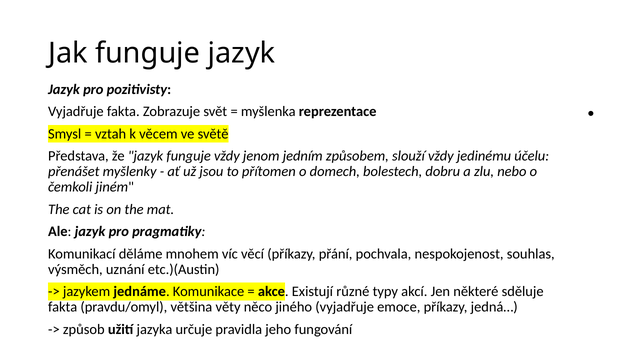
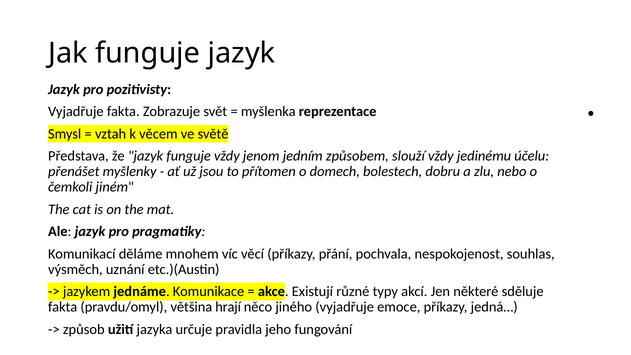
věty: věty -> hrají
